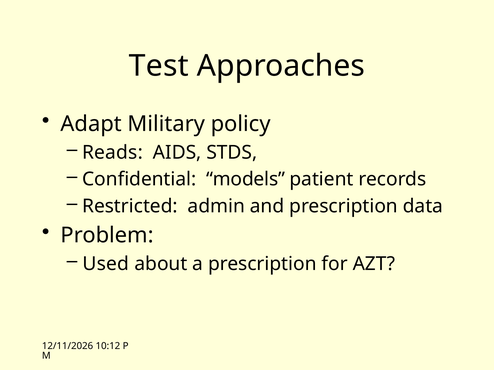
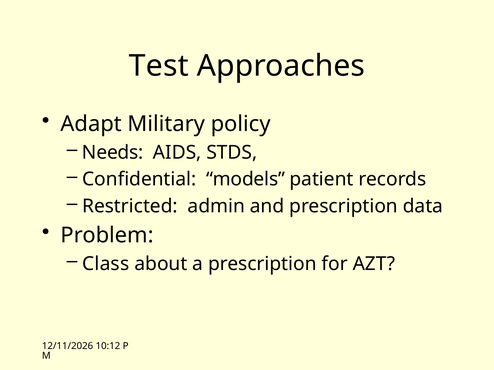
Reads: Reads -> Needs
Used: Used -> Class
